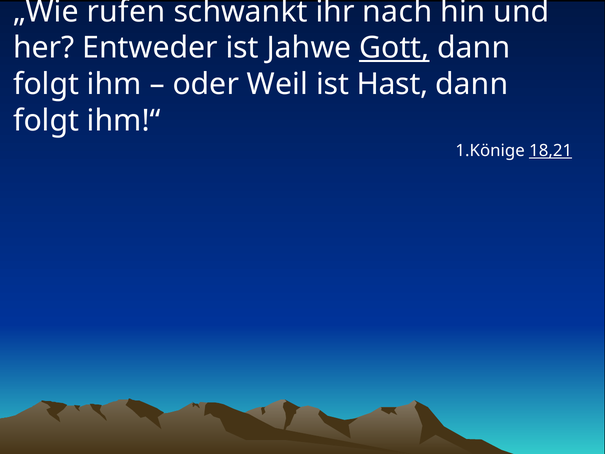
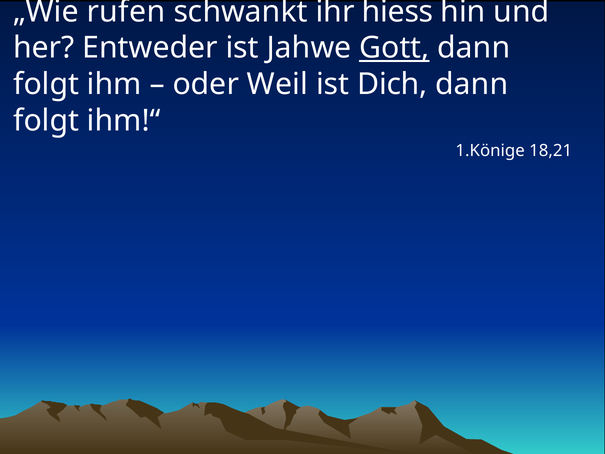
nach: nach -> hiess
Hast: Hast -> Dich
18,21 underline: present -> none
